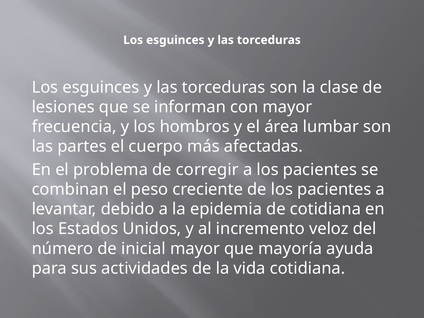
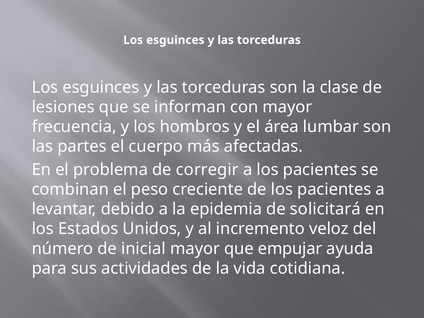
de cotidiana: cotidiana -> solicitará
mayoría: mayoría -> empujar
